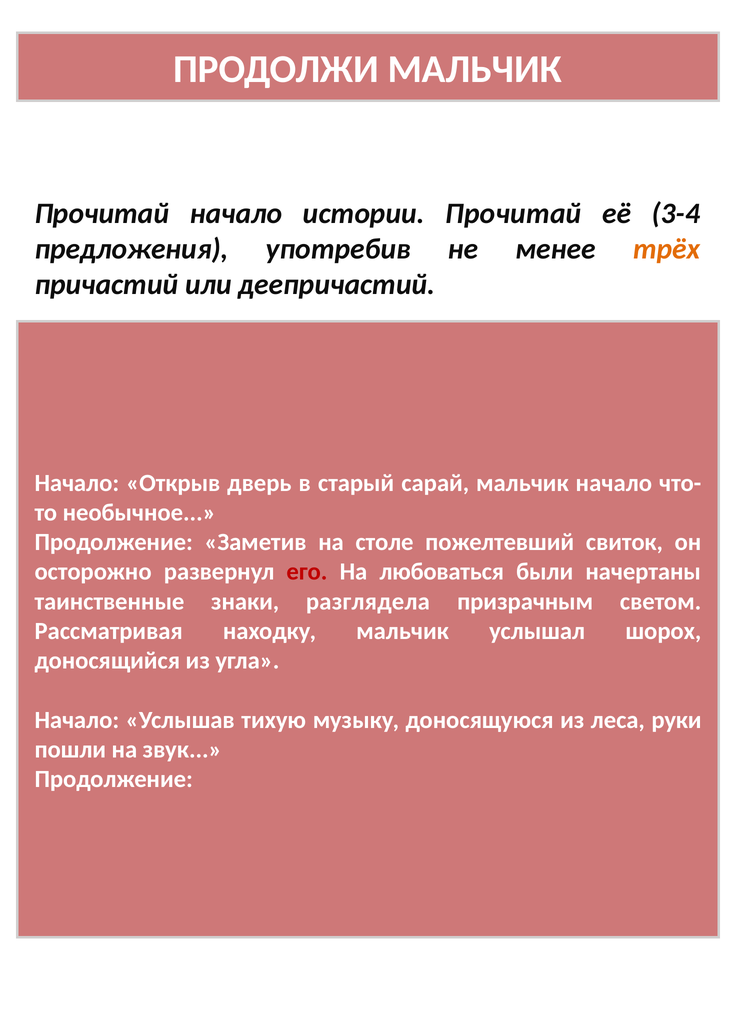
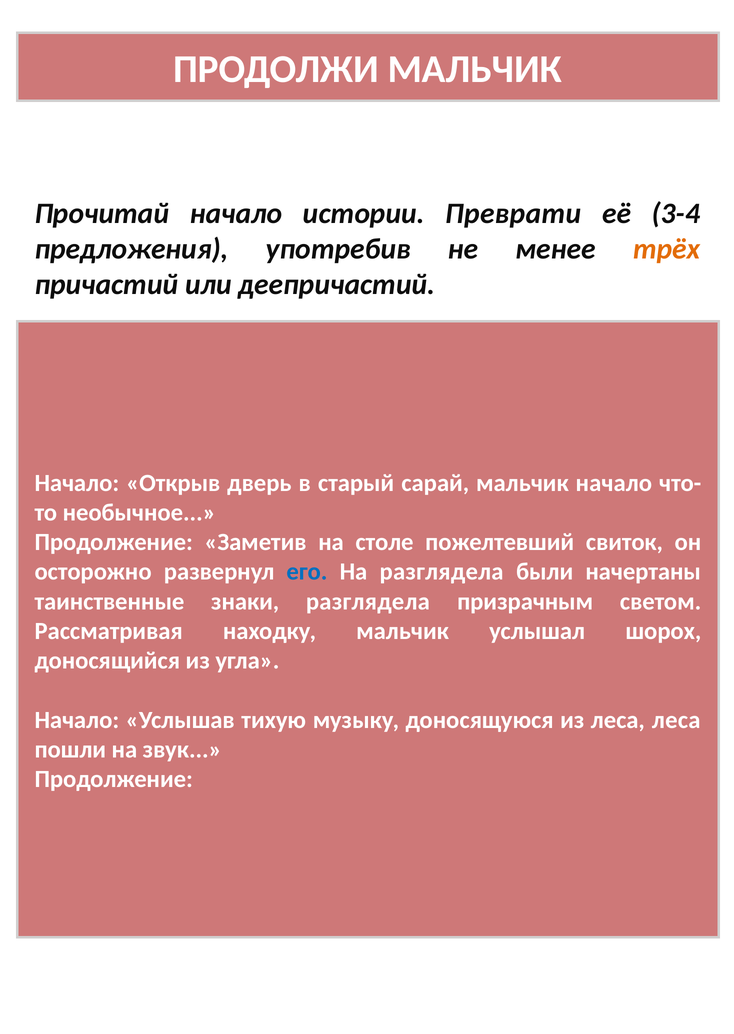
истории Прочитай: Прочитай -> Преврати
его colour: red -> blue
На любоваться: любоваться -> разглядела
леса руки: руки -> леса
